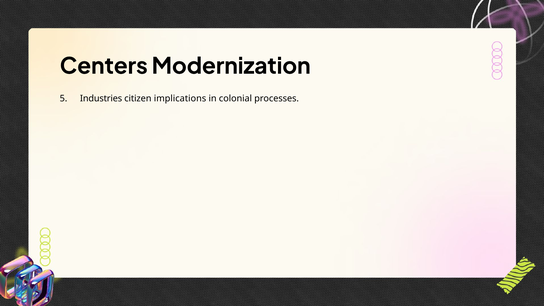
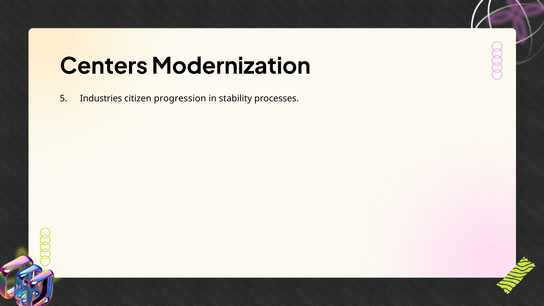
implications: implications -> progression
colonial: colonial -> stability
